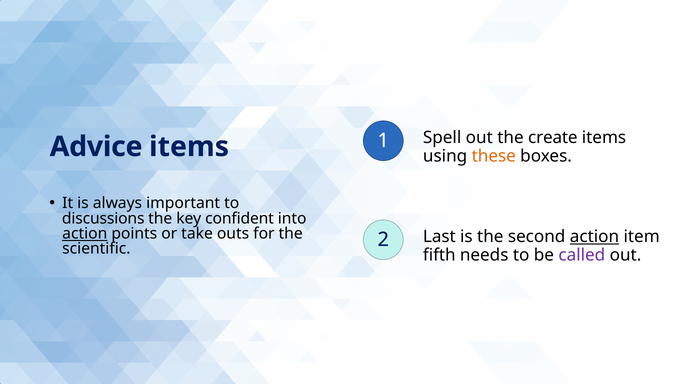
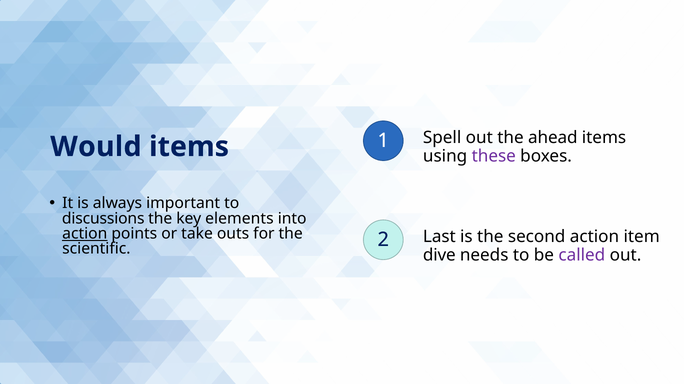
create: create -> ahead
Advice: Advice -> Would
these colour: orange -> purple
confident: confident -> elements
action at (594, 237) underline: present -> none
fifth: fifth -> dive
